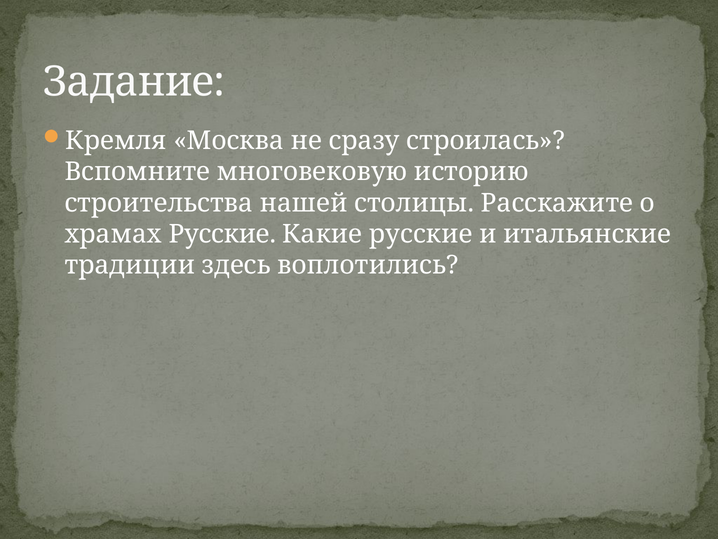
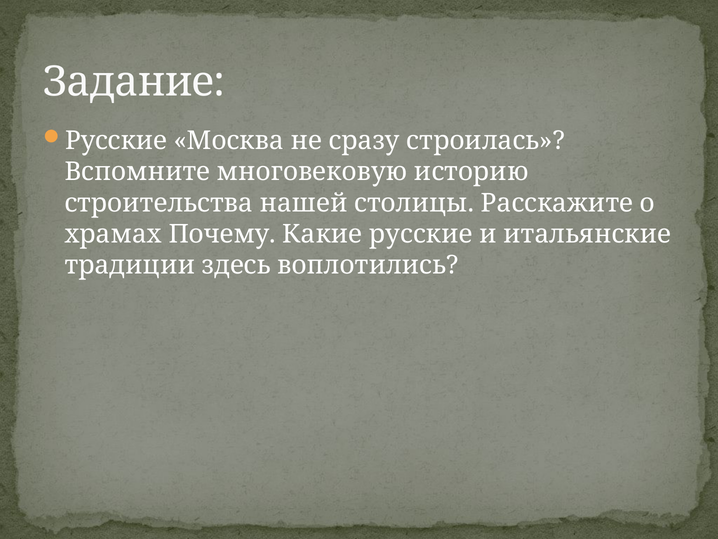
Кремля at (116, 141): Кремля -> Русские
храмах Русские: Русские -> Почему
